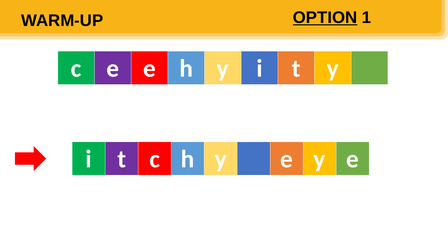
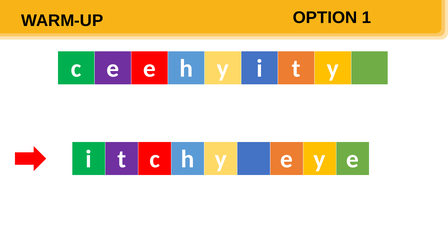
OPTION underline: present -> none
